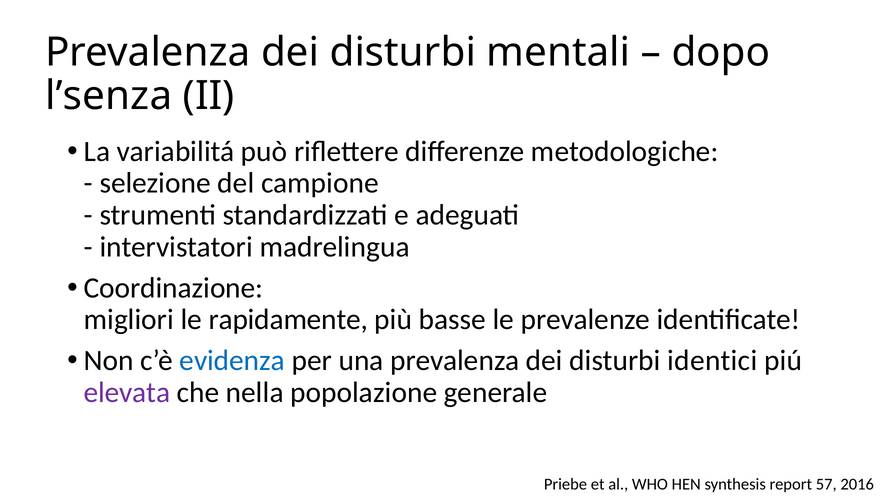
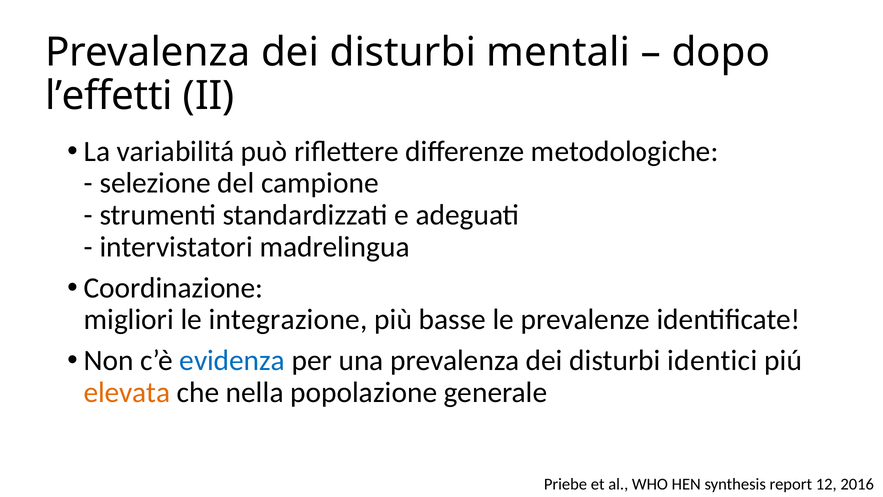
l’senza: l’senza -> l’effetti
rapidamente: rapidamente -> integrazione
elevata colour: purple -> orange
57: 57 -> 12
